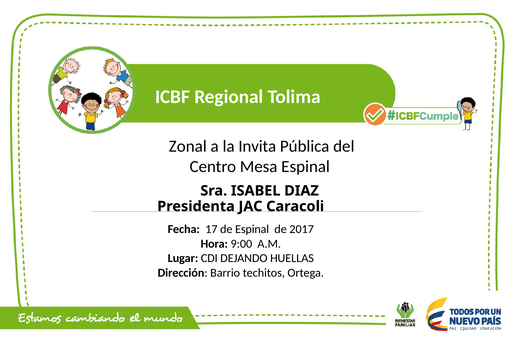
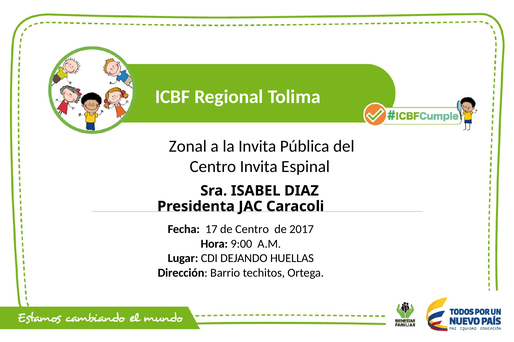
Centro Mesa: Mesa -> Invita
de Espinal: Espinal -> Centro
